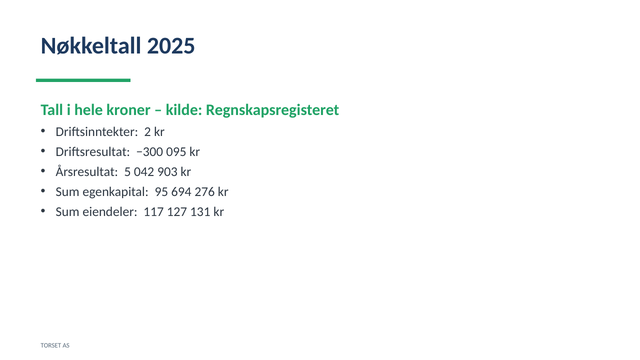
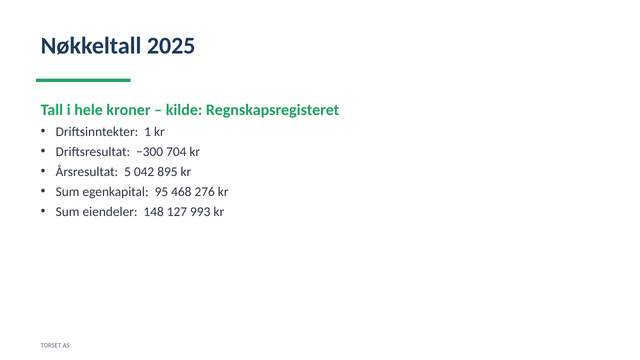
2: 2 -> 1
095: 095 -> 704
903: 903 -> 895
694: 694 -> 468
117: 117 -> 148
131: 131 -> 993
